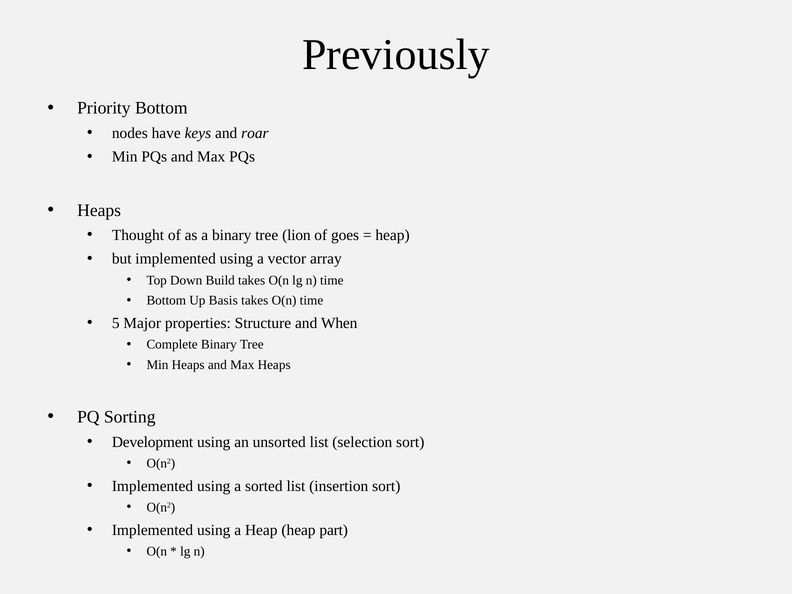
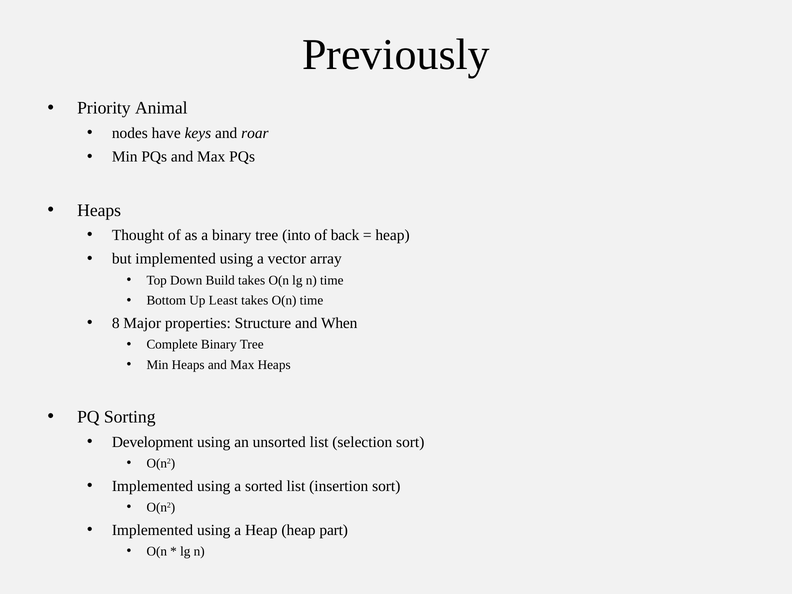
Priority Bottom: Bottom -> Animal
lion: lion -> into
goes: goes -> back
Basis: Basis -> Least
5: 5 -> 8
